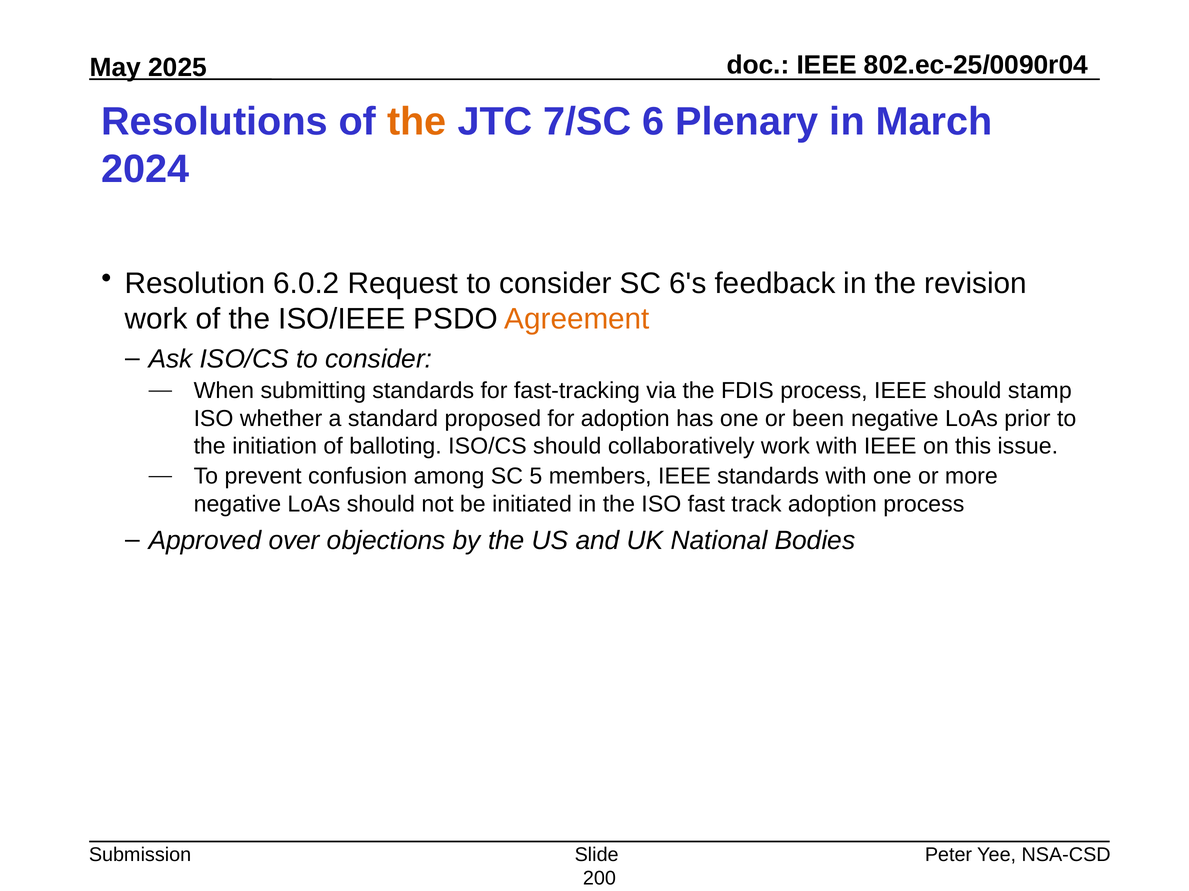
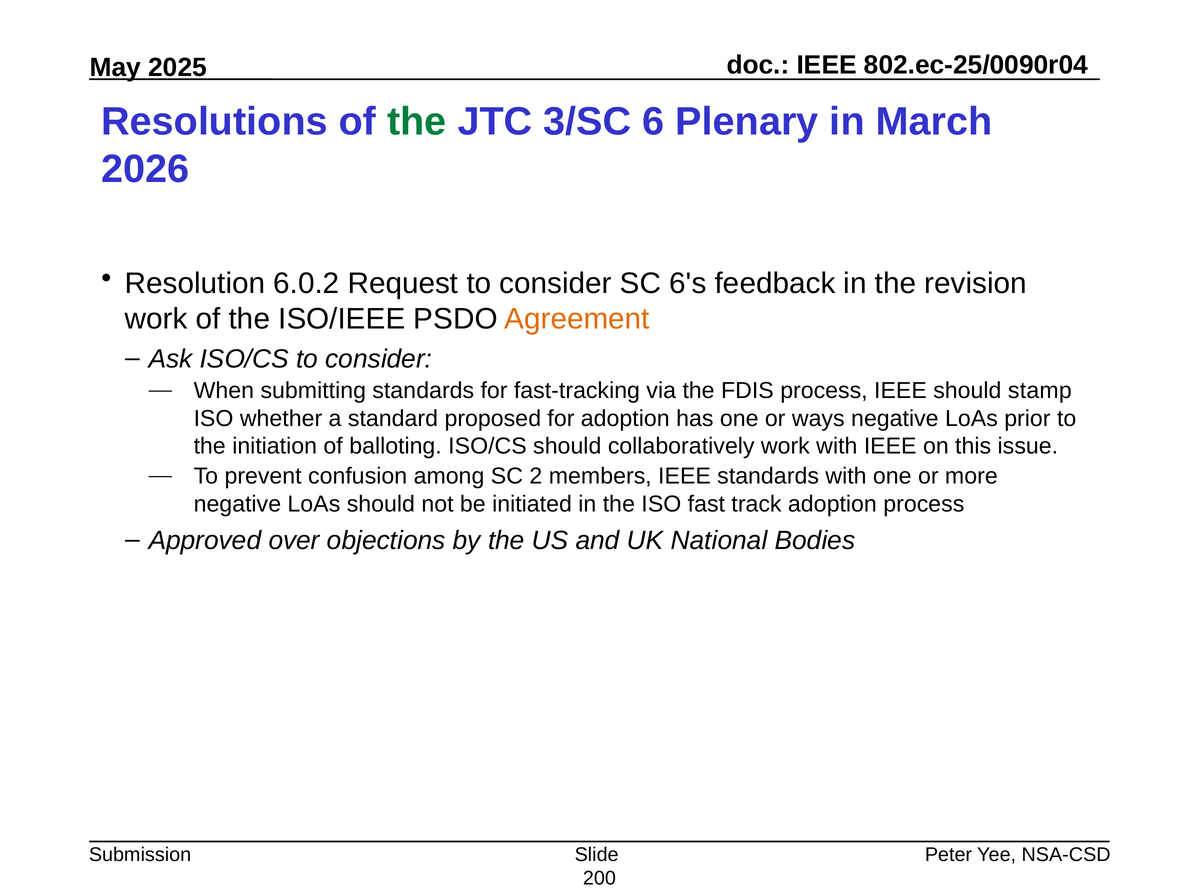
the at (417, 122) colour: orange -> green
7/SC: 7/SC -> 3/SC
2024: 2024 -> 2026
been: been -> ways
5: 5 -> 2
